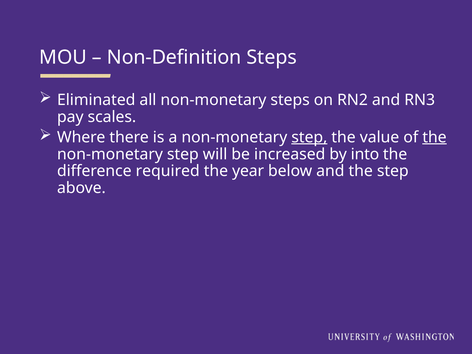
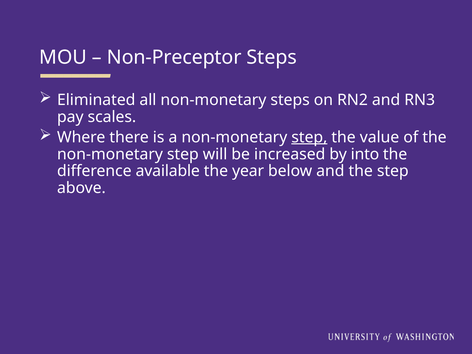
Non-Definition: Non-Definition -> Non-Preceptor
the at (435, 137) underline: present -> none
required: required -> available
